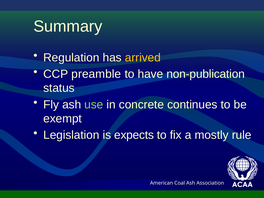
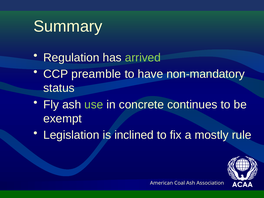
arrived colour: yellow -> light green
non-publication: non-publication -> non-mandatory
expects: expects -> inclined
